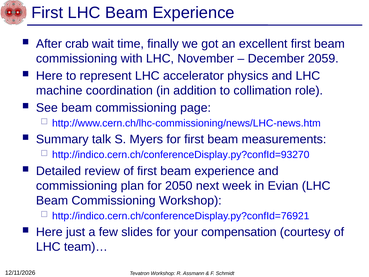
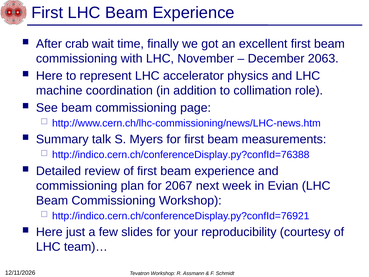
2059: 2059 -> 2063
http://indico.cern.ch/conferenceDisplay.py?confId=93270: http://indico.cern.ch/conferenceDisplay.py?confId=93270 -> http://indico.cern.ch/conferenceDisplay.py?confId=76388
2050: 2050 -> 2067
compensation: compensation -> reproducibility
